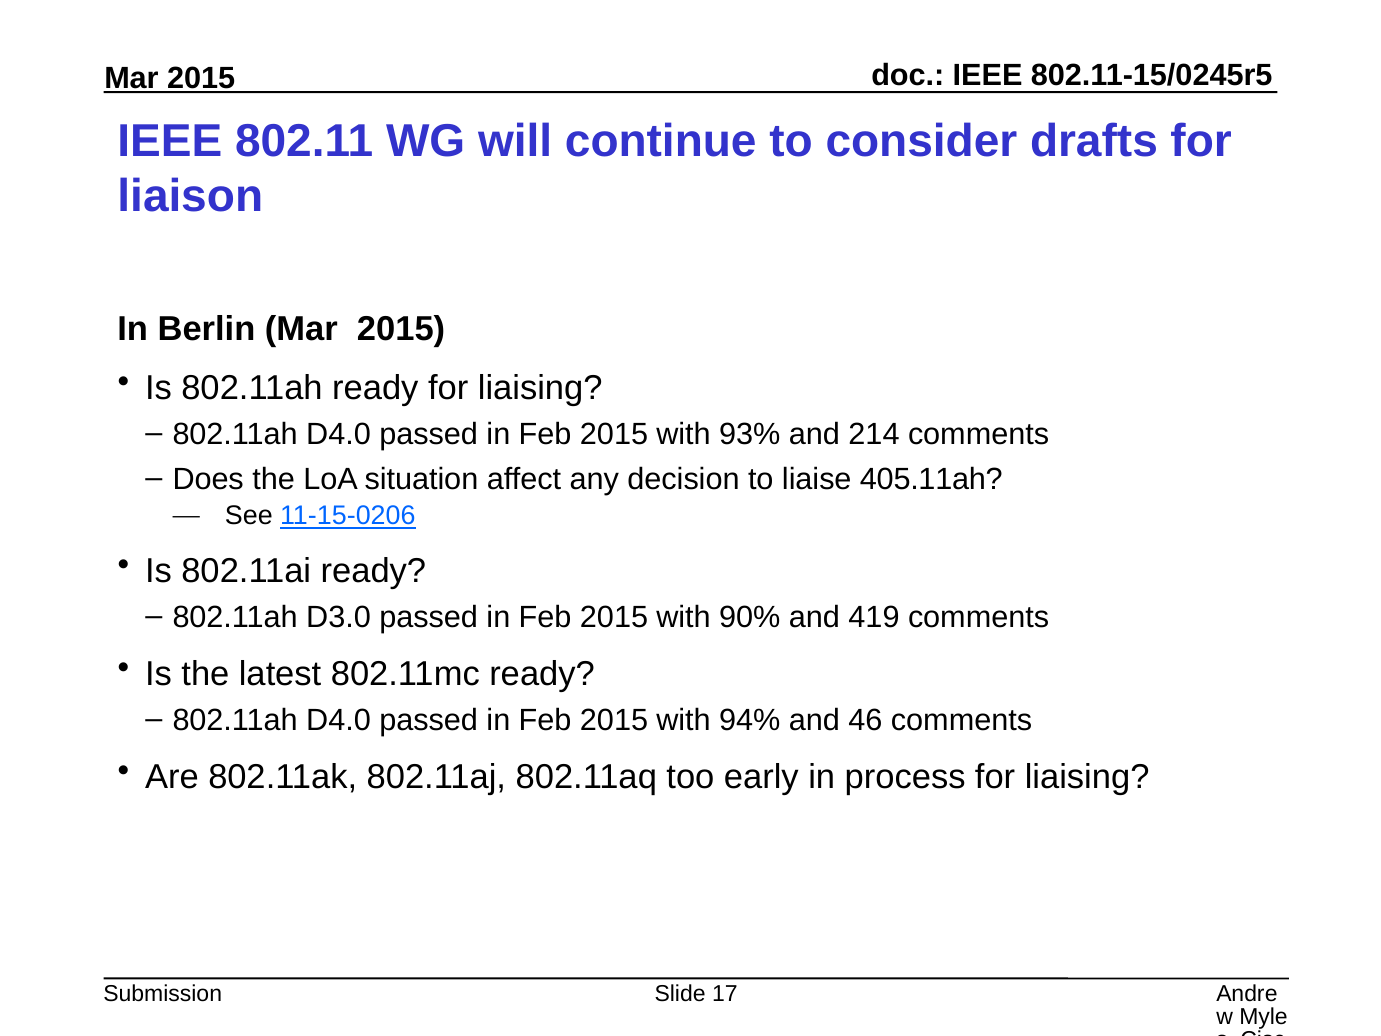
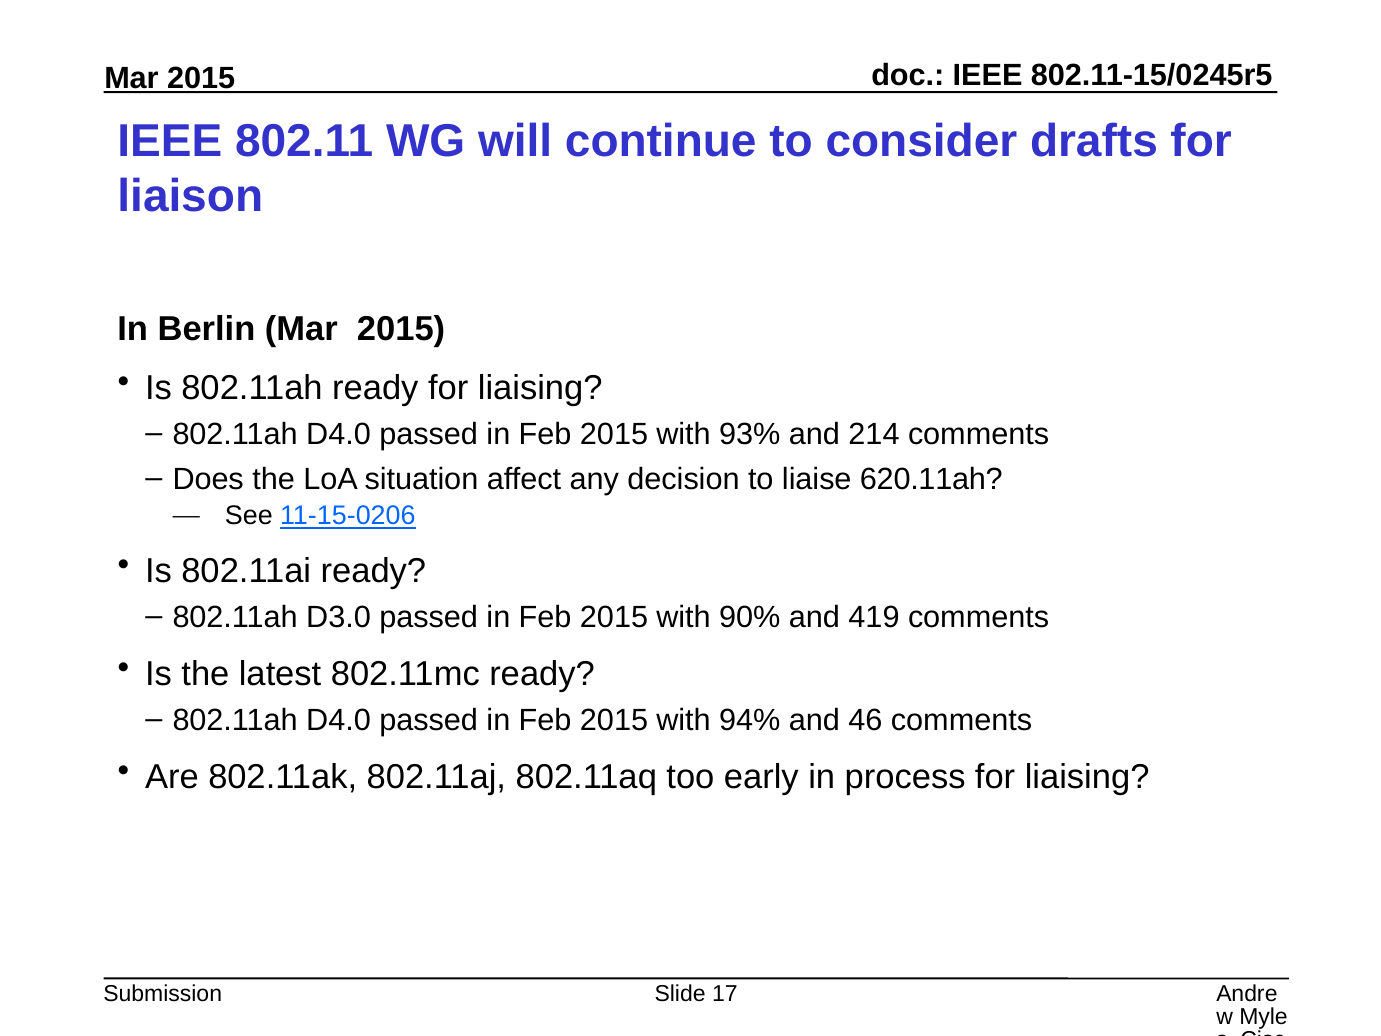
405.11ah: 405.11ah -> 620.11ah
